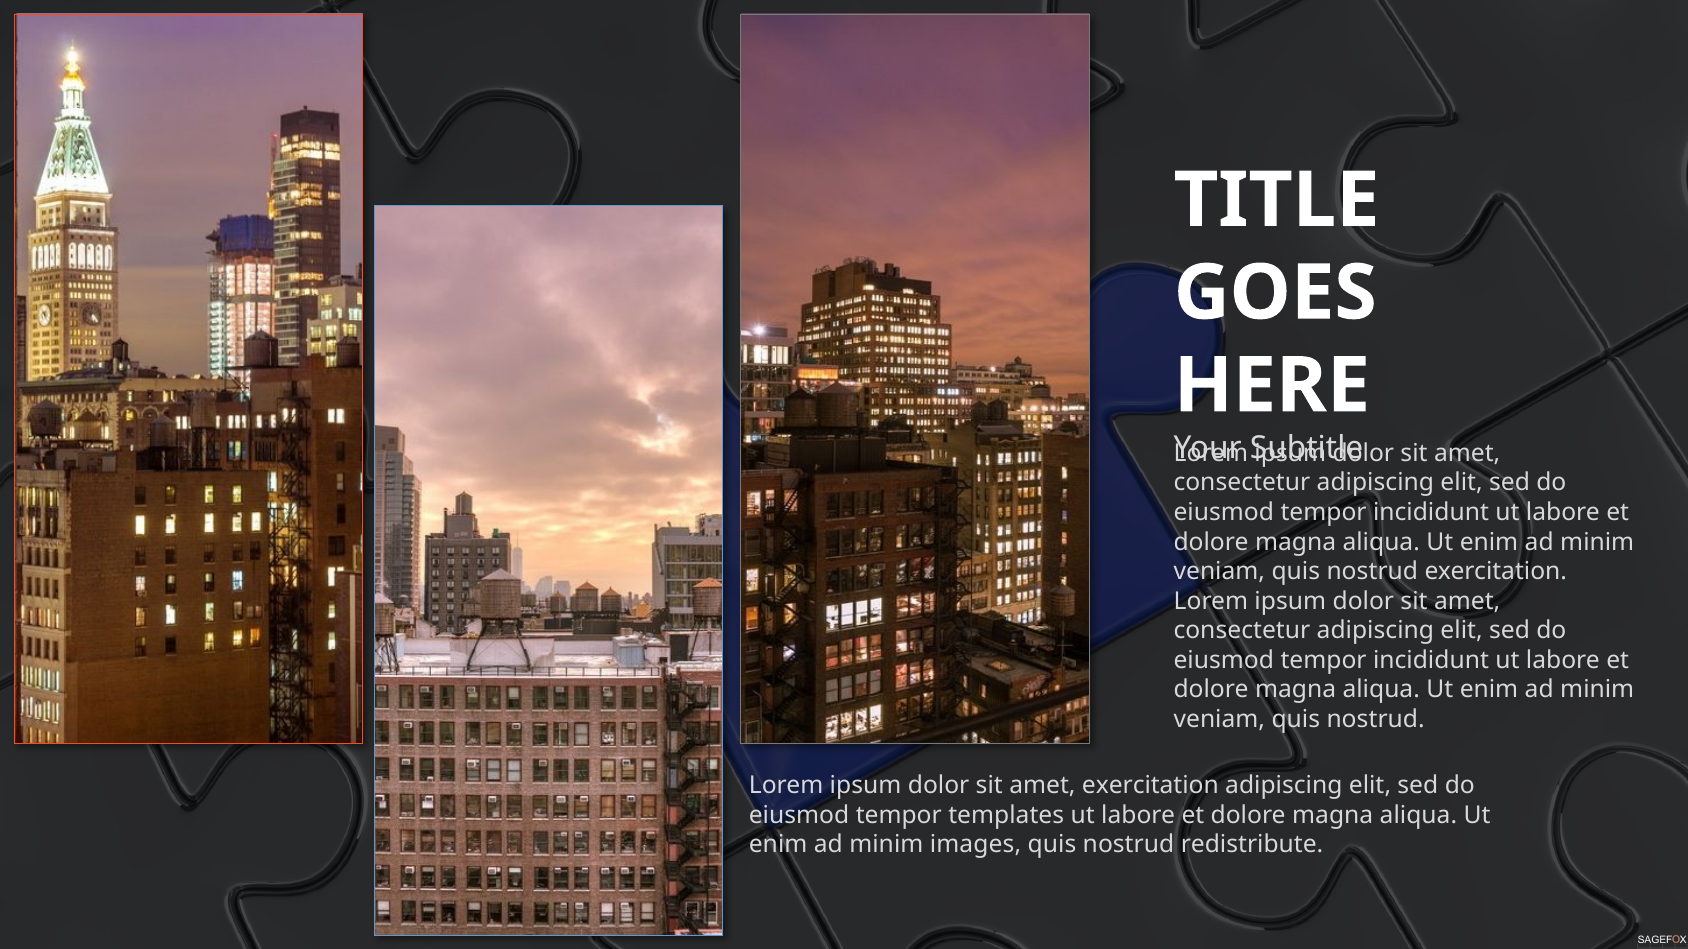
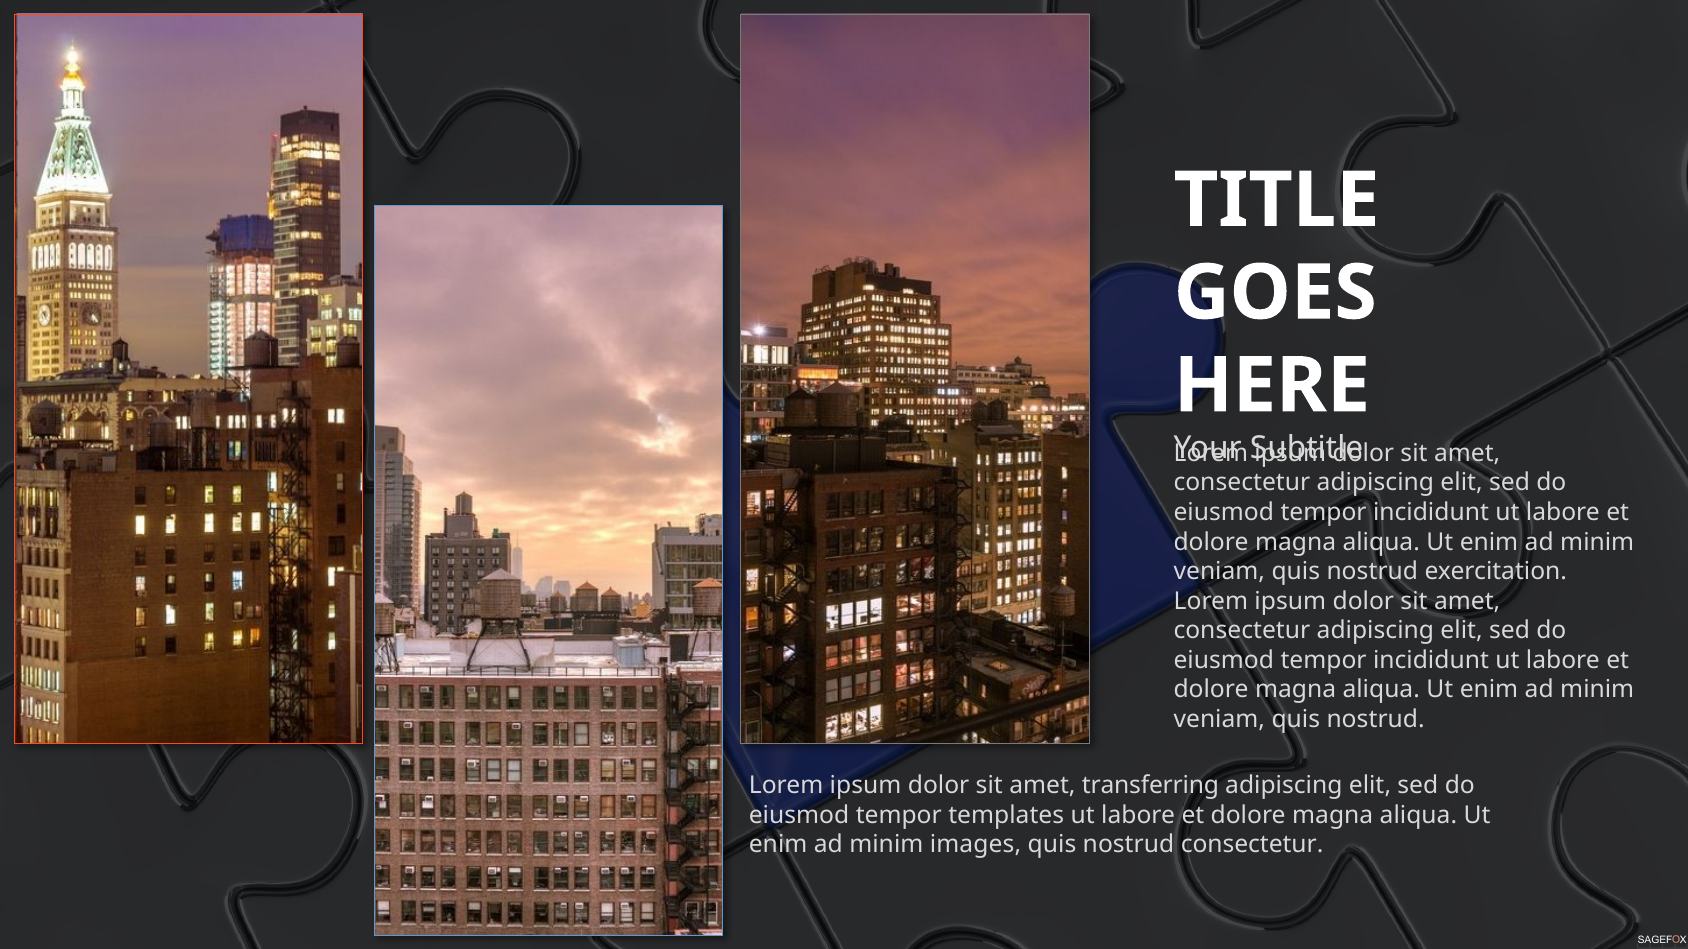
amet exercitation: exercitation -> transferring
nostrud redistribute: redistribute -> consectetur
